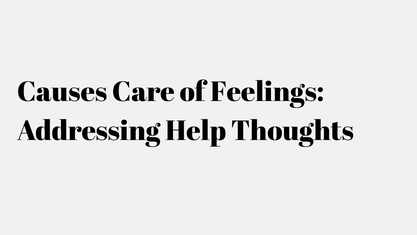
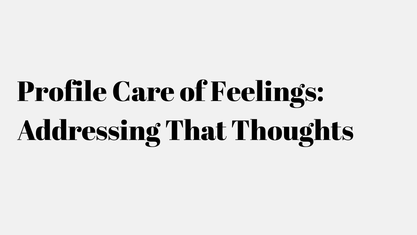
Causes: Causes -> Profile
Help: Help -> That
